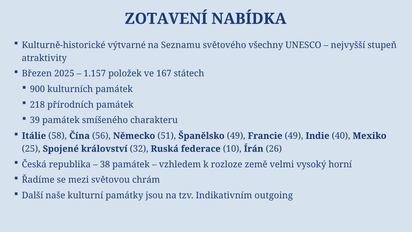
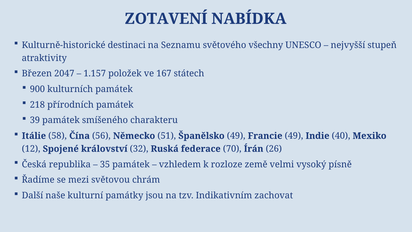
výtvarné: výtvarné -> destinaci
2025: 2025 -> 2047
25: 25 -> 12
10: 10 -> 70
38: 38 -> 35
horní: horní -> písně
outgoing: outgoing -> zachovat
